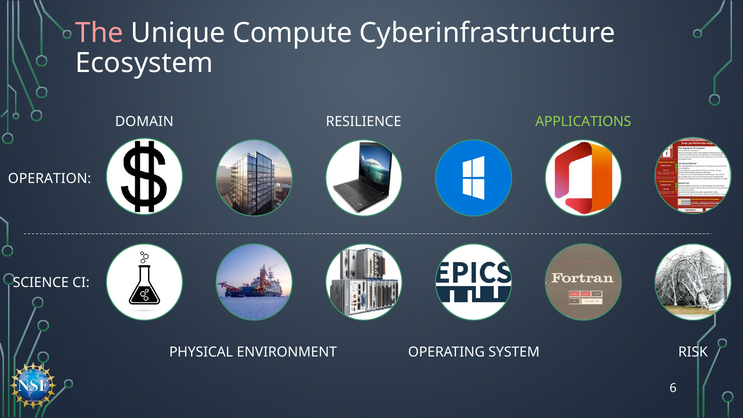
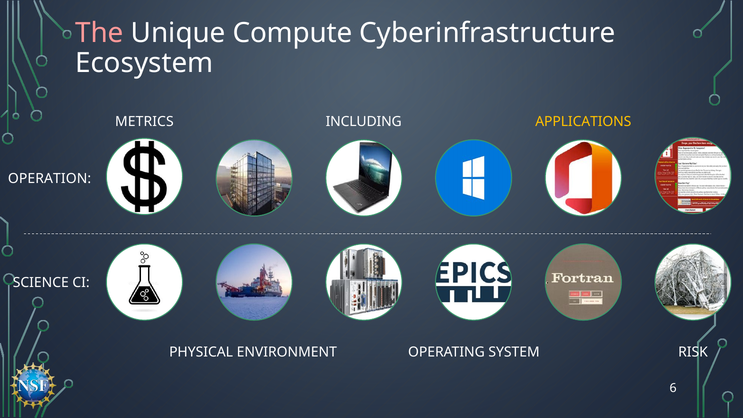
DOMAIN: DOMAIN -> METRICS
RESILIENCE: RESILIENCE -> INCLUDING
APPLICATIONS colour: light green -> yellow
